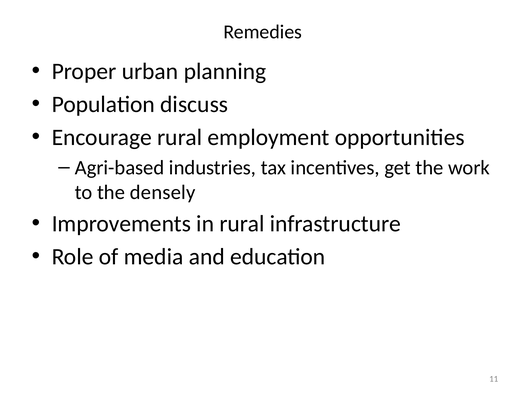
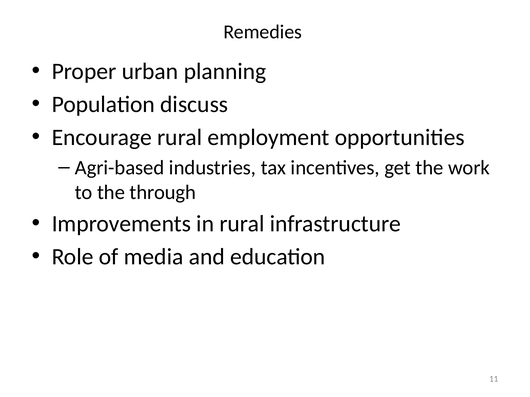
densely: densely -> through
